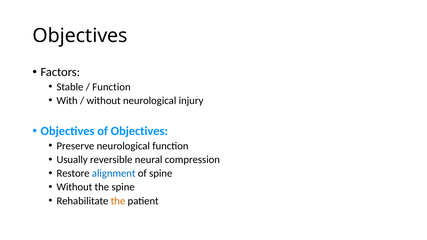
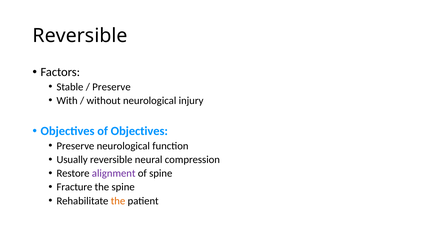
Objectives at (80, 36): Objectives -> Reversible
Function at (112, 87): Function -> Preserve
alignment colour: blue -> purple
Without at (74, 187): Without -> Fracture
